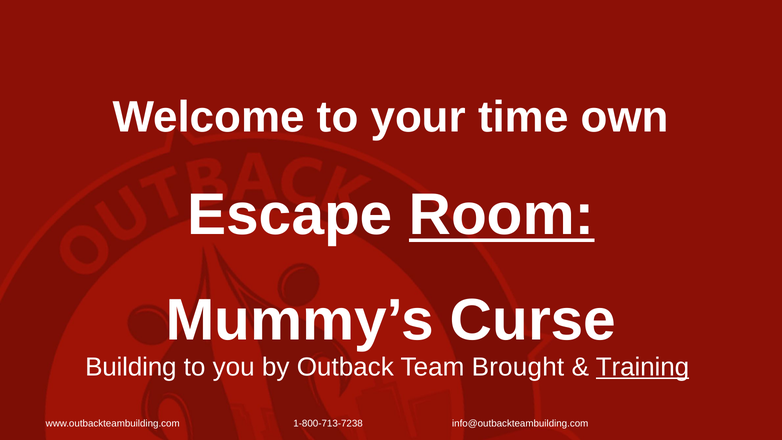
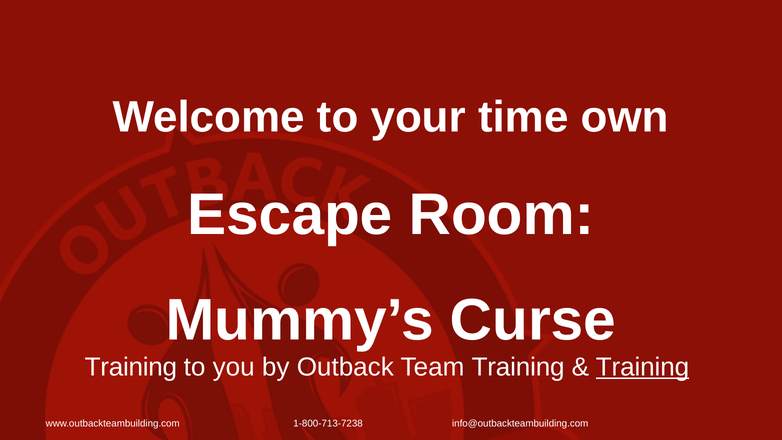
Room underline: present -> none
Building at (131, 367): Building -> Training
Team Brought: Brought -> Training
